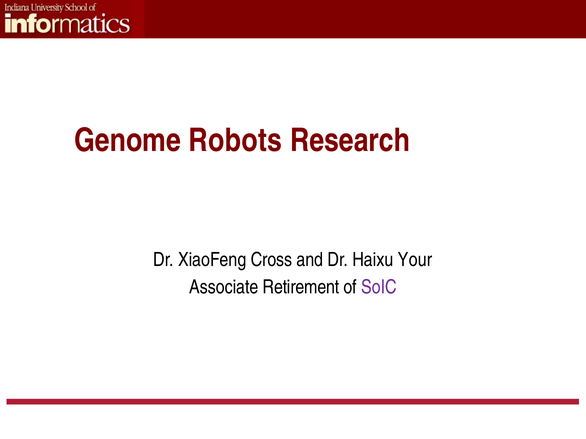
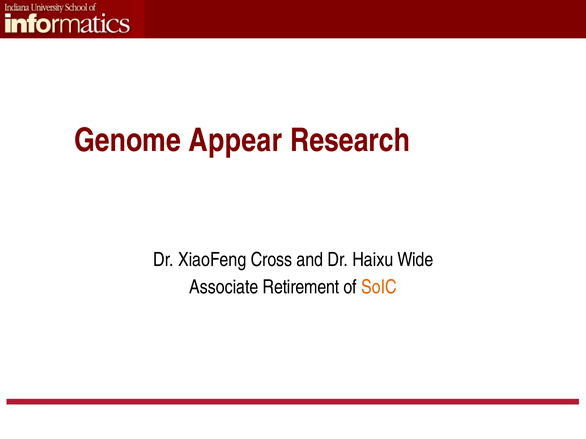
Robots: Robots -> Appear
Your: Your -> Wide
SoIC colour: purple -> orange
